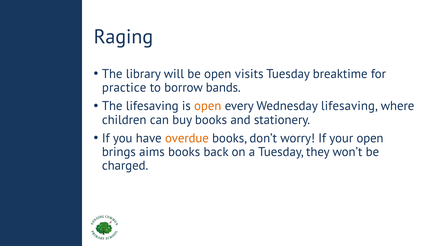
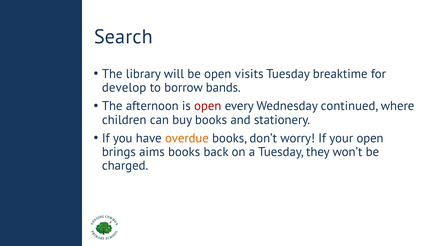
Raging: Raging -> Search
practice: practice -> develop
The lifesaving: lifesaving -> afternoon
open at (208, 106) colour: orange -> red
Wednesday lifesaving: lifesaving -> continued
